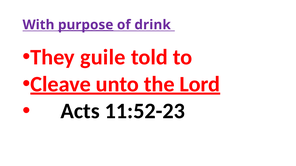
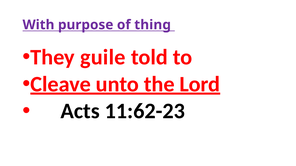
purpose underline: present -> none
drink: drink -> thing
11:52-23: 11:52-23 -> 11:62-23
